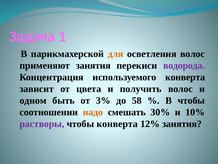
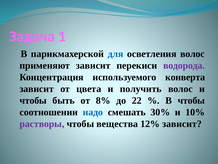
для colour: orange -> blue
применяют занятия: занятия -> зависит
одном at (33, 100): одном -> чтобы
3%: 3% -> 8%
58: 58 -> 22
надо colour: orange -> blue
чтобы конверта: конверта -> вещества
12% занятия: занятия -> зависит
